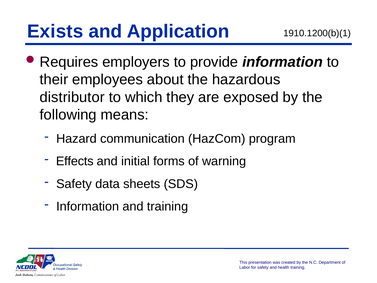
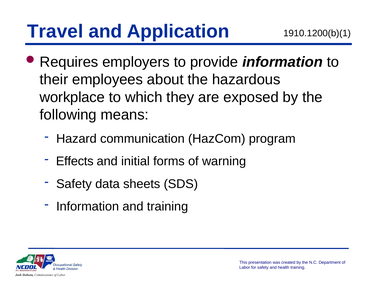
Exists: Exists -> Travel
distributor: distributor -> workplace
